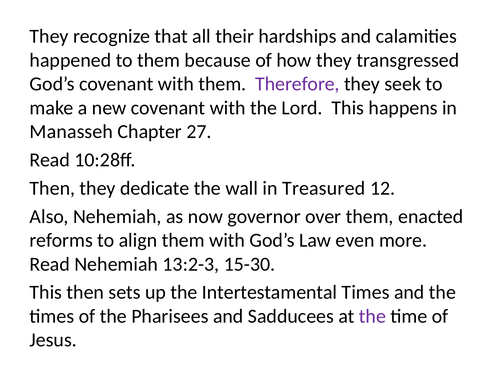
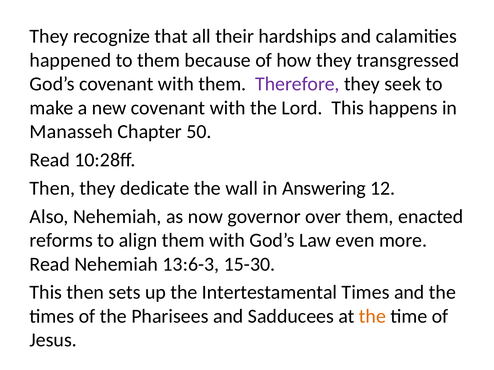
27: 27 -> 50
Treasured: Treasured -> Answering
13:2-3: 13:2-3 -> 13:6-3
the at (372, 317) colour: purple -> orange
